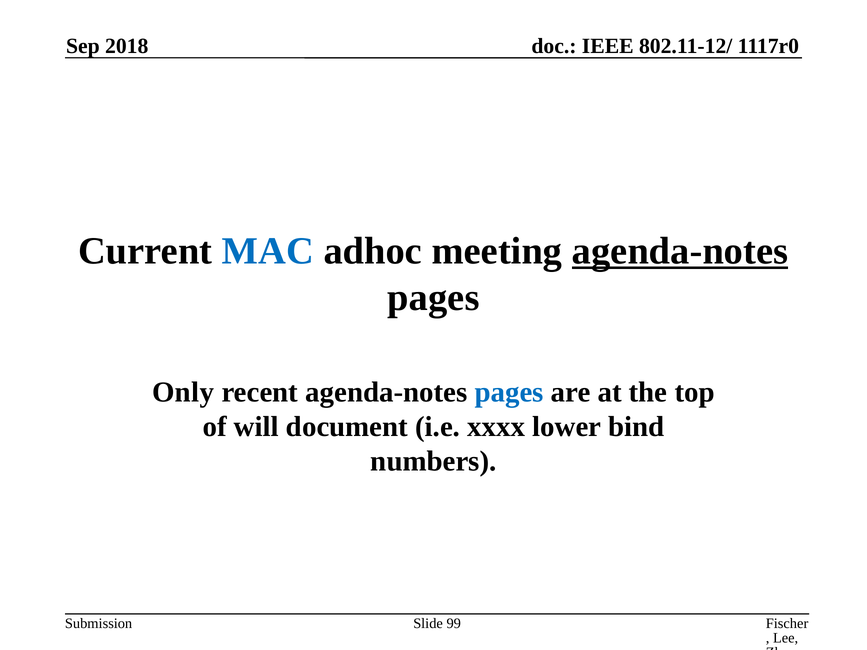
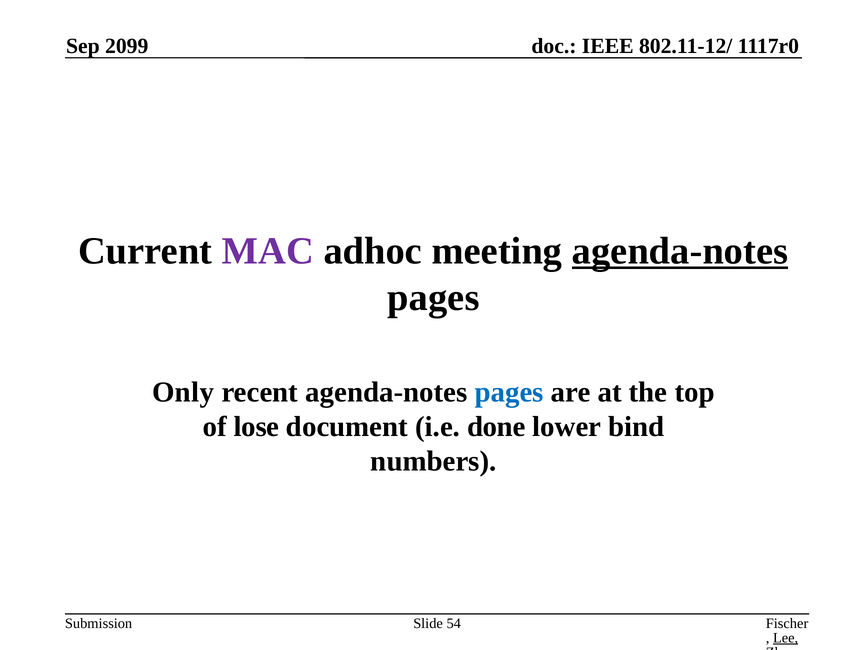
2018: 2018 -> 2099
MAC colour: blue -> purple
will: will -> lose
xxxx: xxxx -> done
99: 99 -> 54
Lee underline: none -> present
